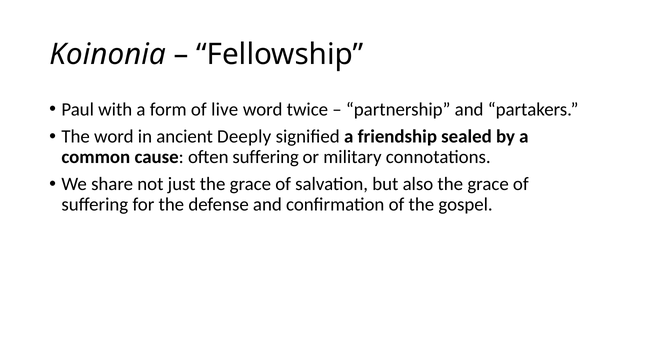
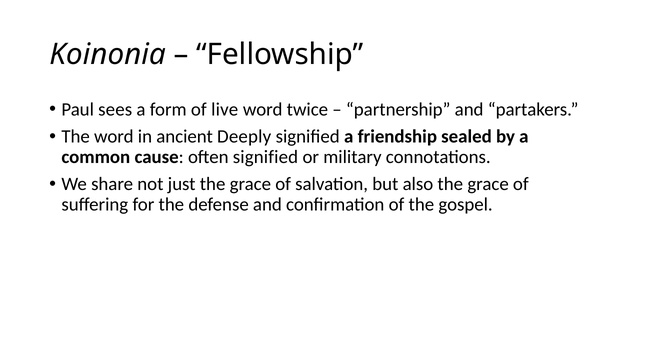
with: with -> sees
often suffering: suffering -> signified
